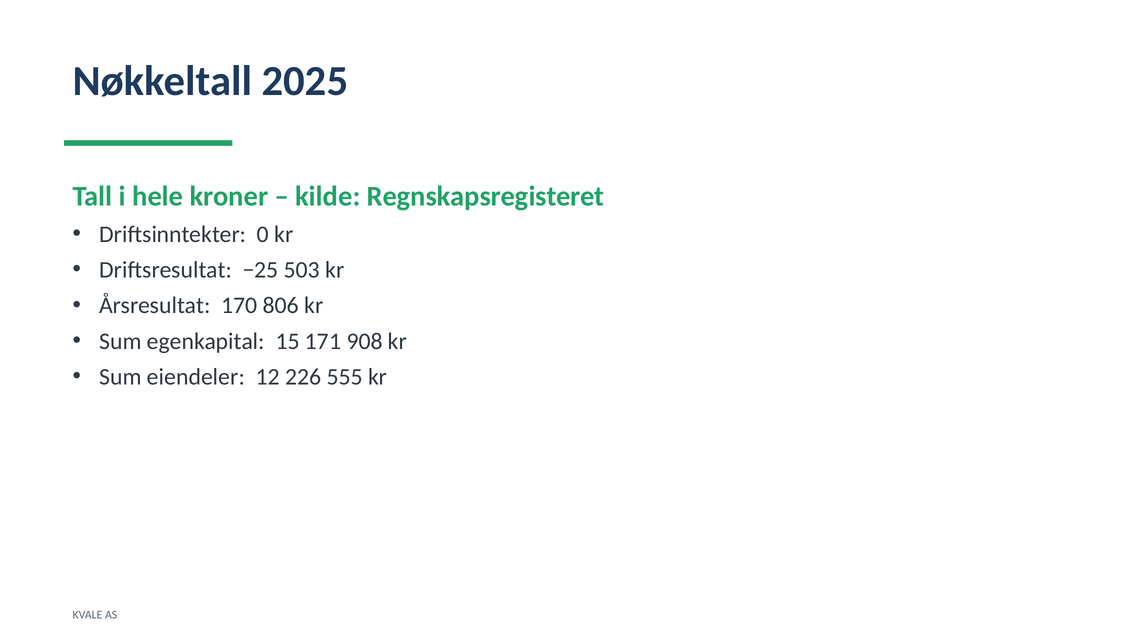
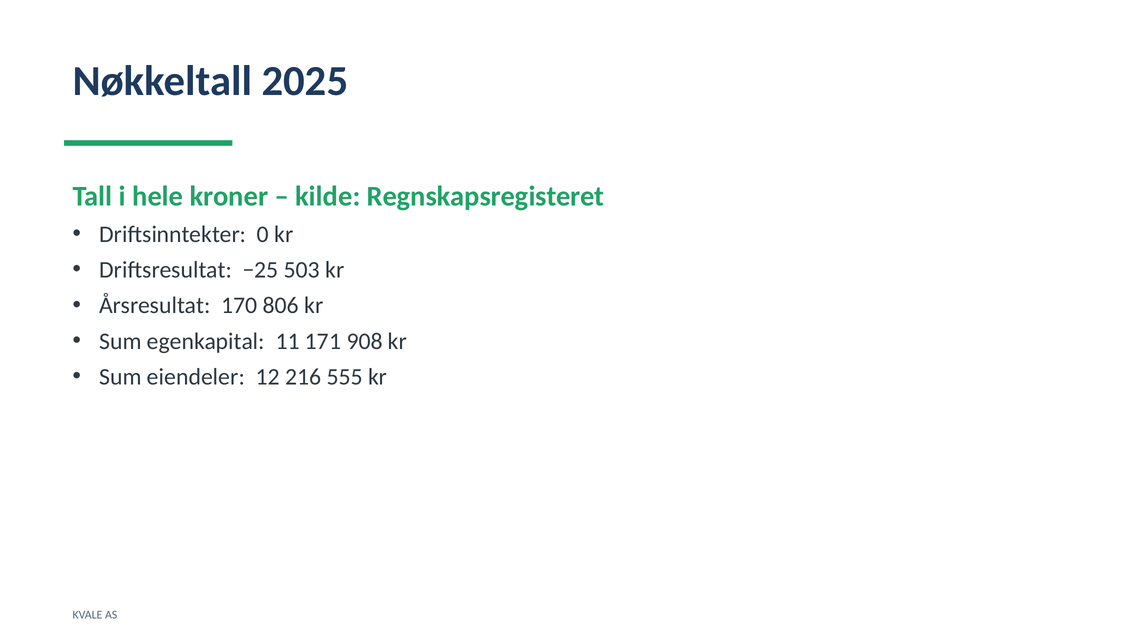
15: 15 -> 11
226: 226 -> 216
